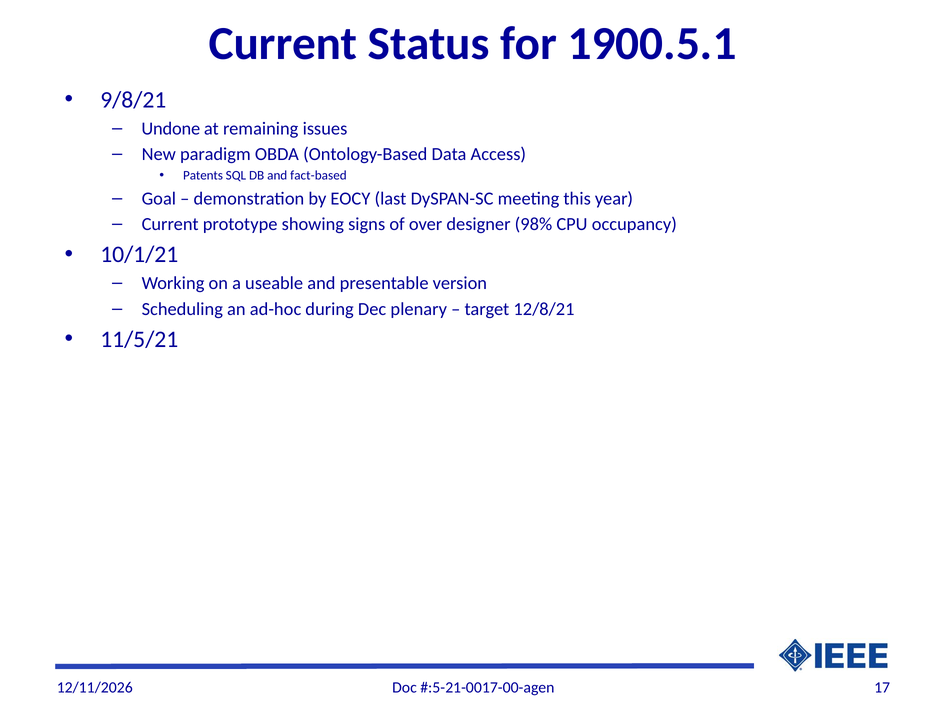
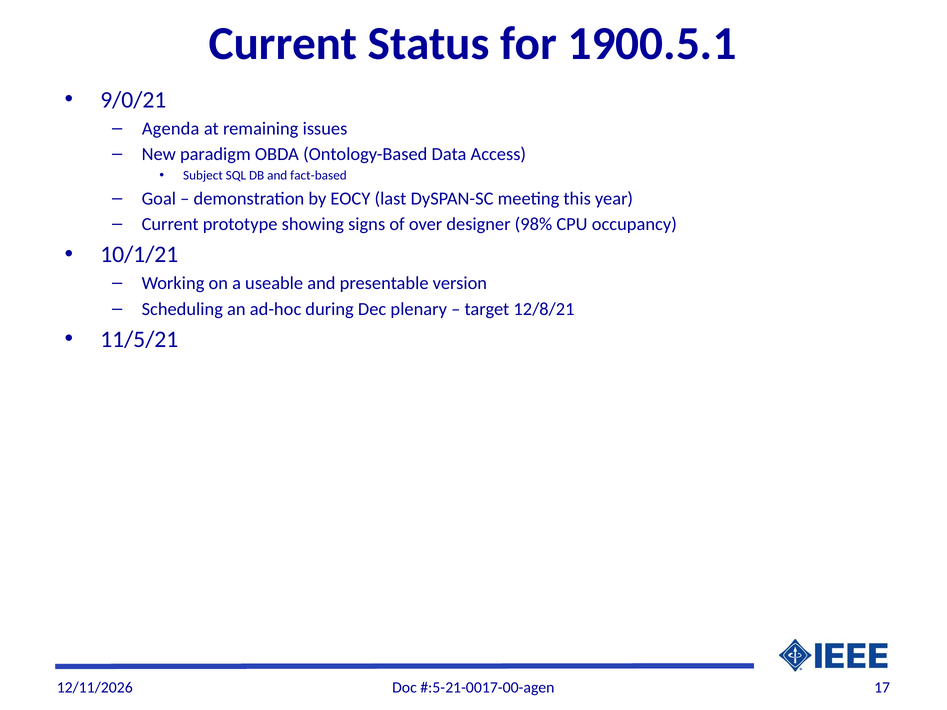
9/8/21: 9/8/21 -> 9/0/21
Undone: Undone -> Agenda
Patents: Patents -> Subject
